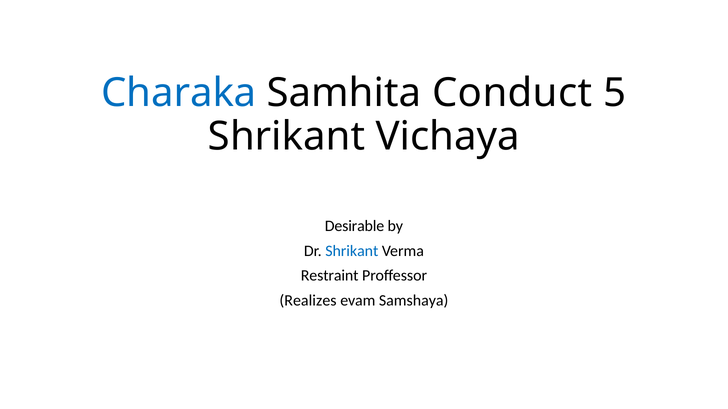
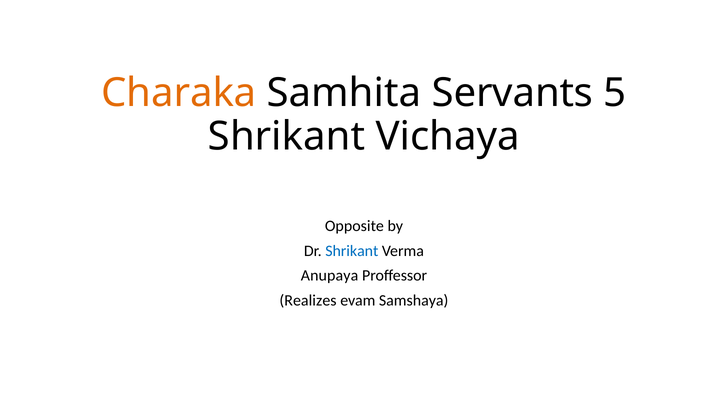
Charaka colour: blue -> orange
Conduct: Conduct -> Servants
Desirable: Desirable -> Opposite
Restraint: Restraint -> Anupaya
